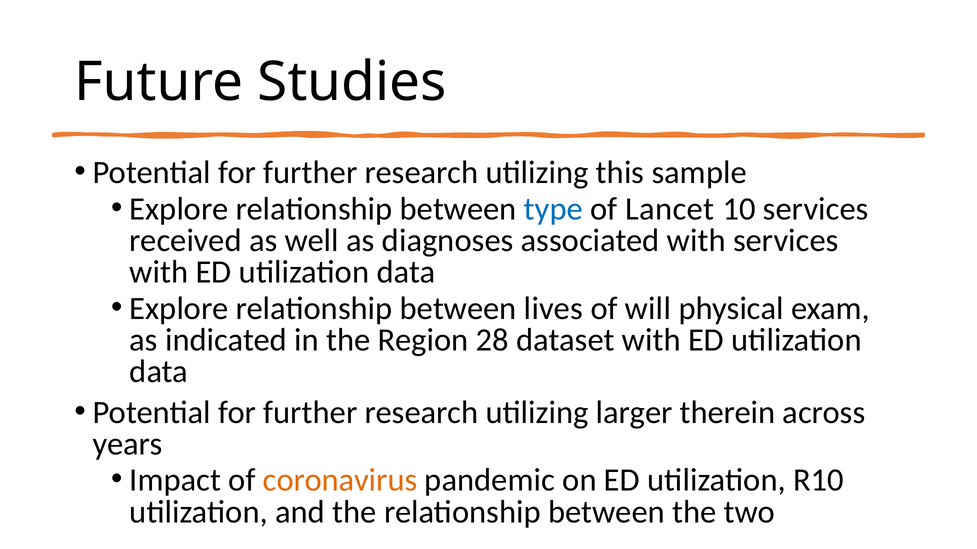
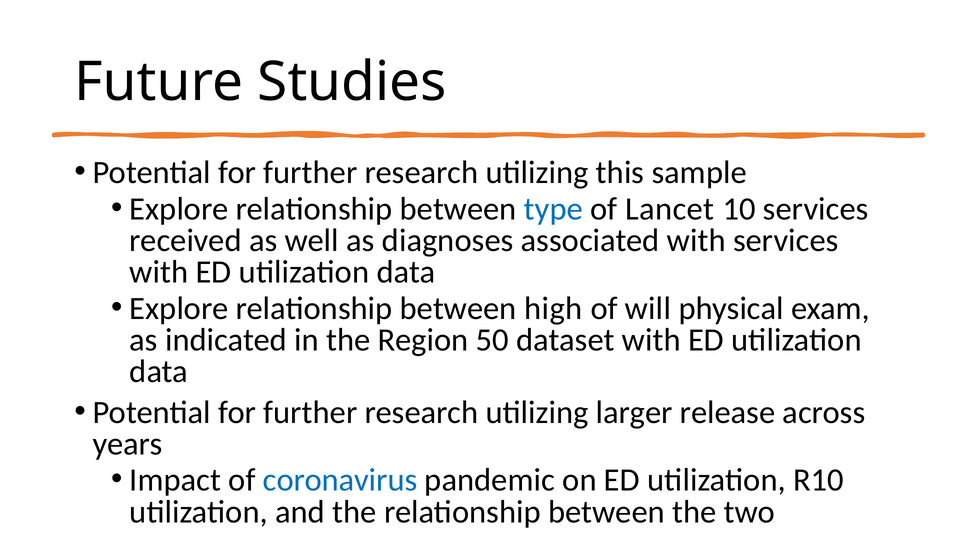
lives: lives -> high
28: 28 -> 50
therein: therein -> release
coronavirus colour: orange -> blue
